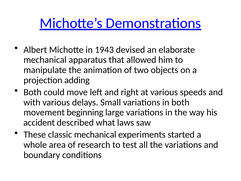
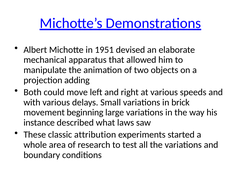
1943: 1943 -> 1951
in both: both -> brick
accident: accident -> instance
classic mechanical: mechanical -> attribution
